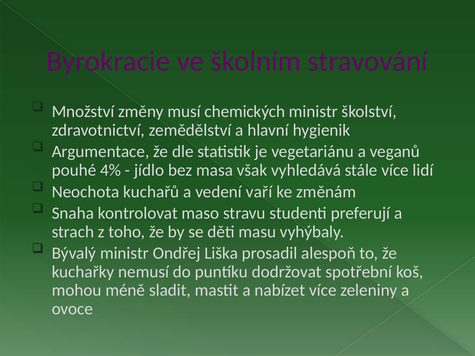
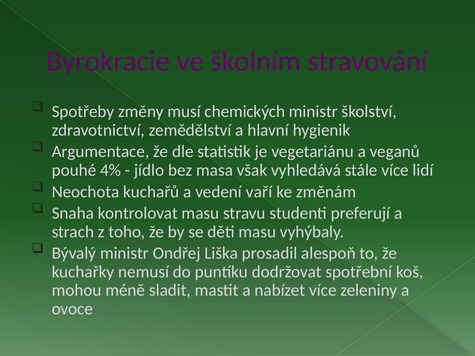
Množství: Množství -> Spotřeby
kontrolovat maso: maso -> masu
